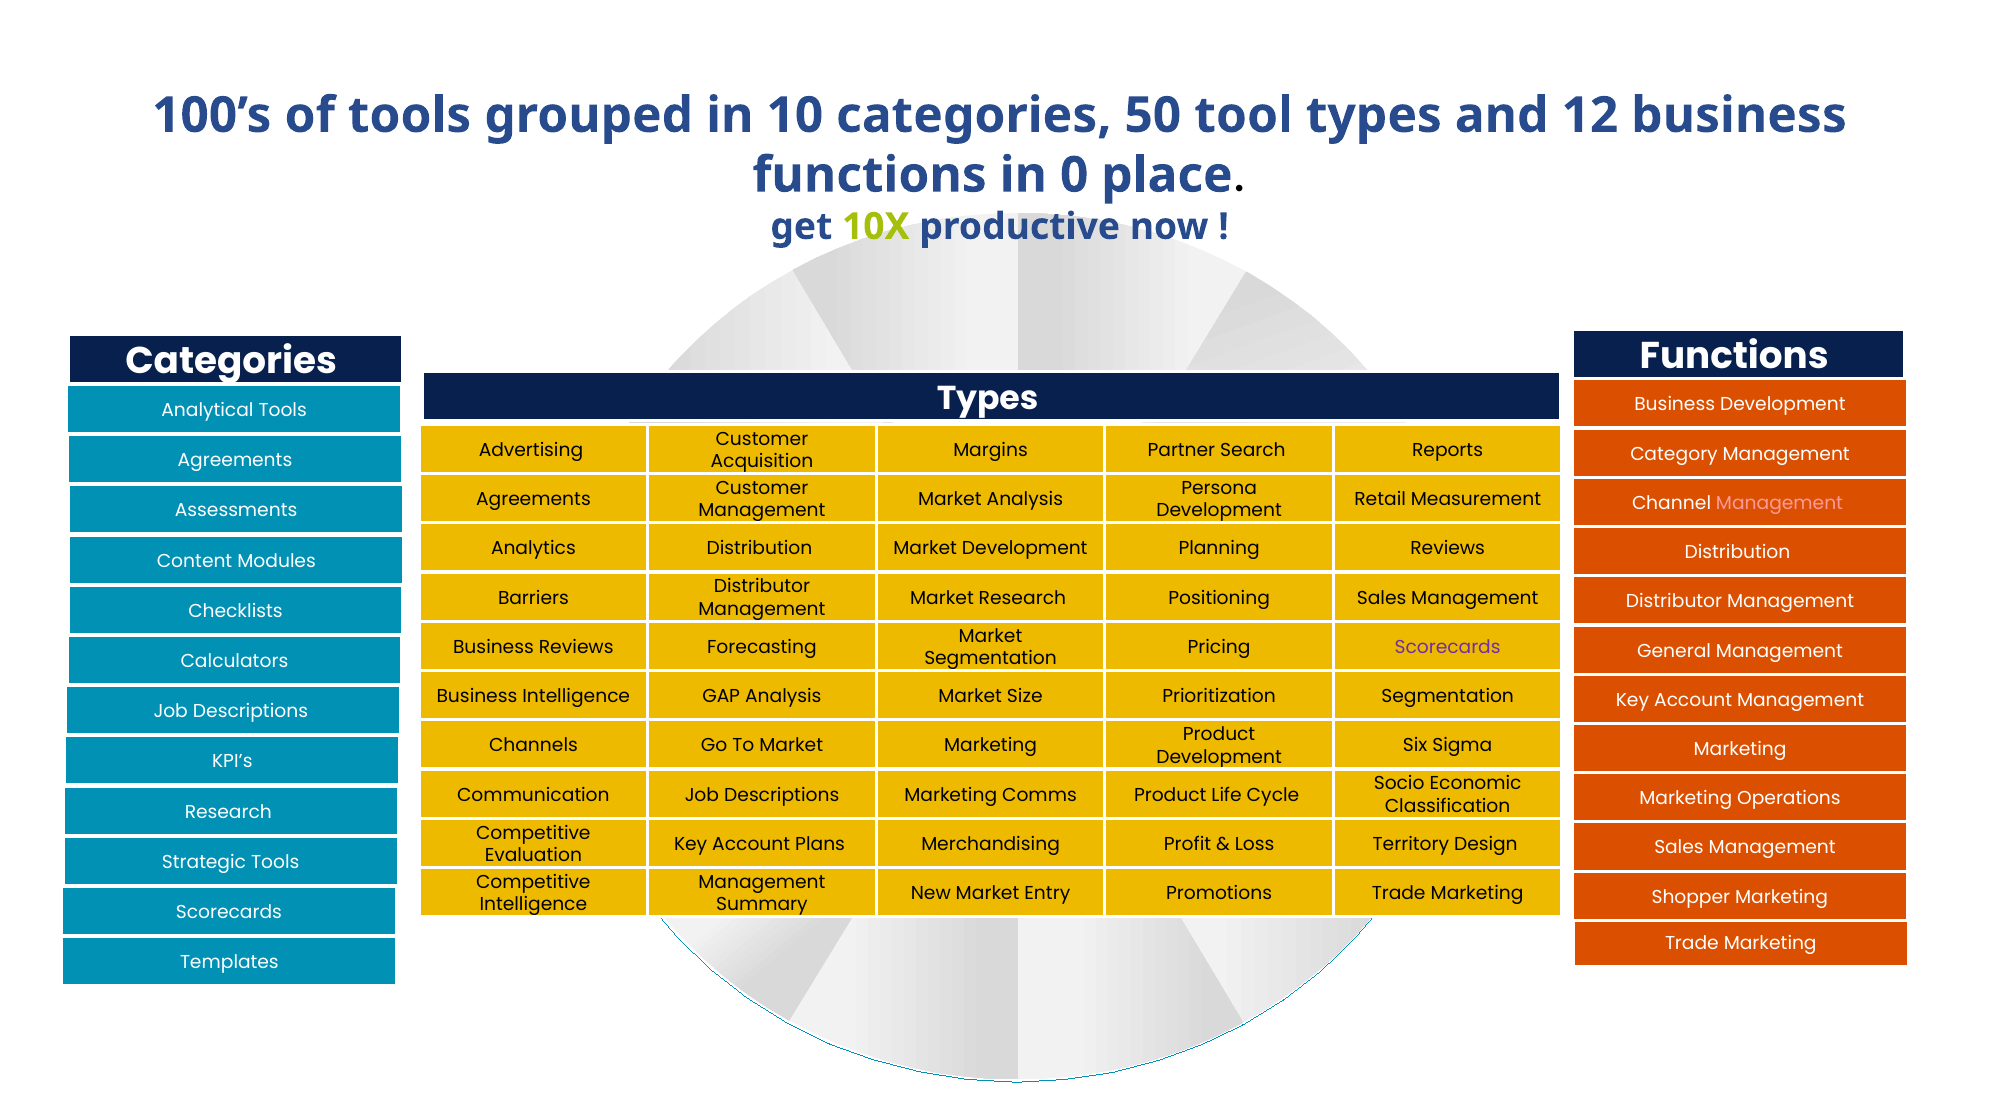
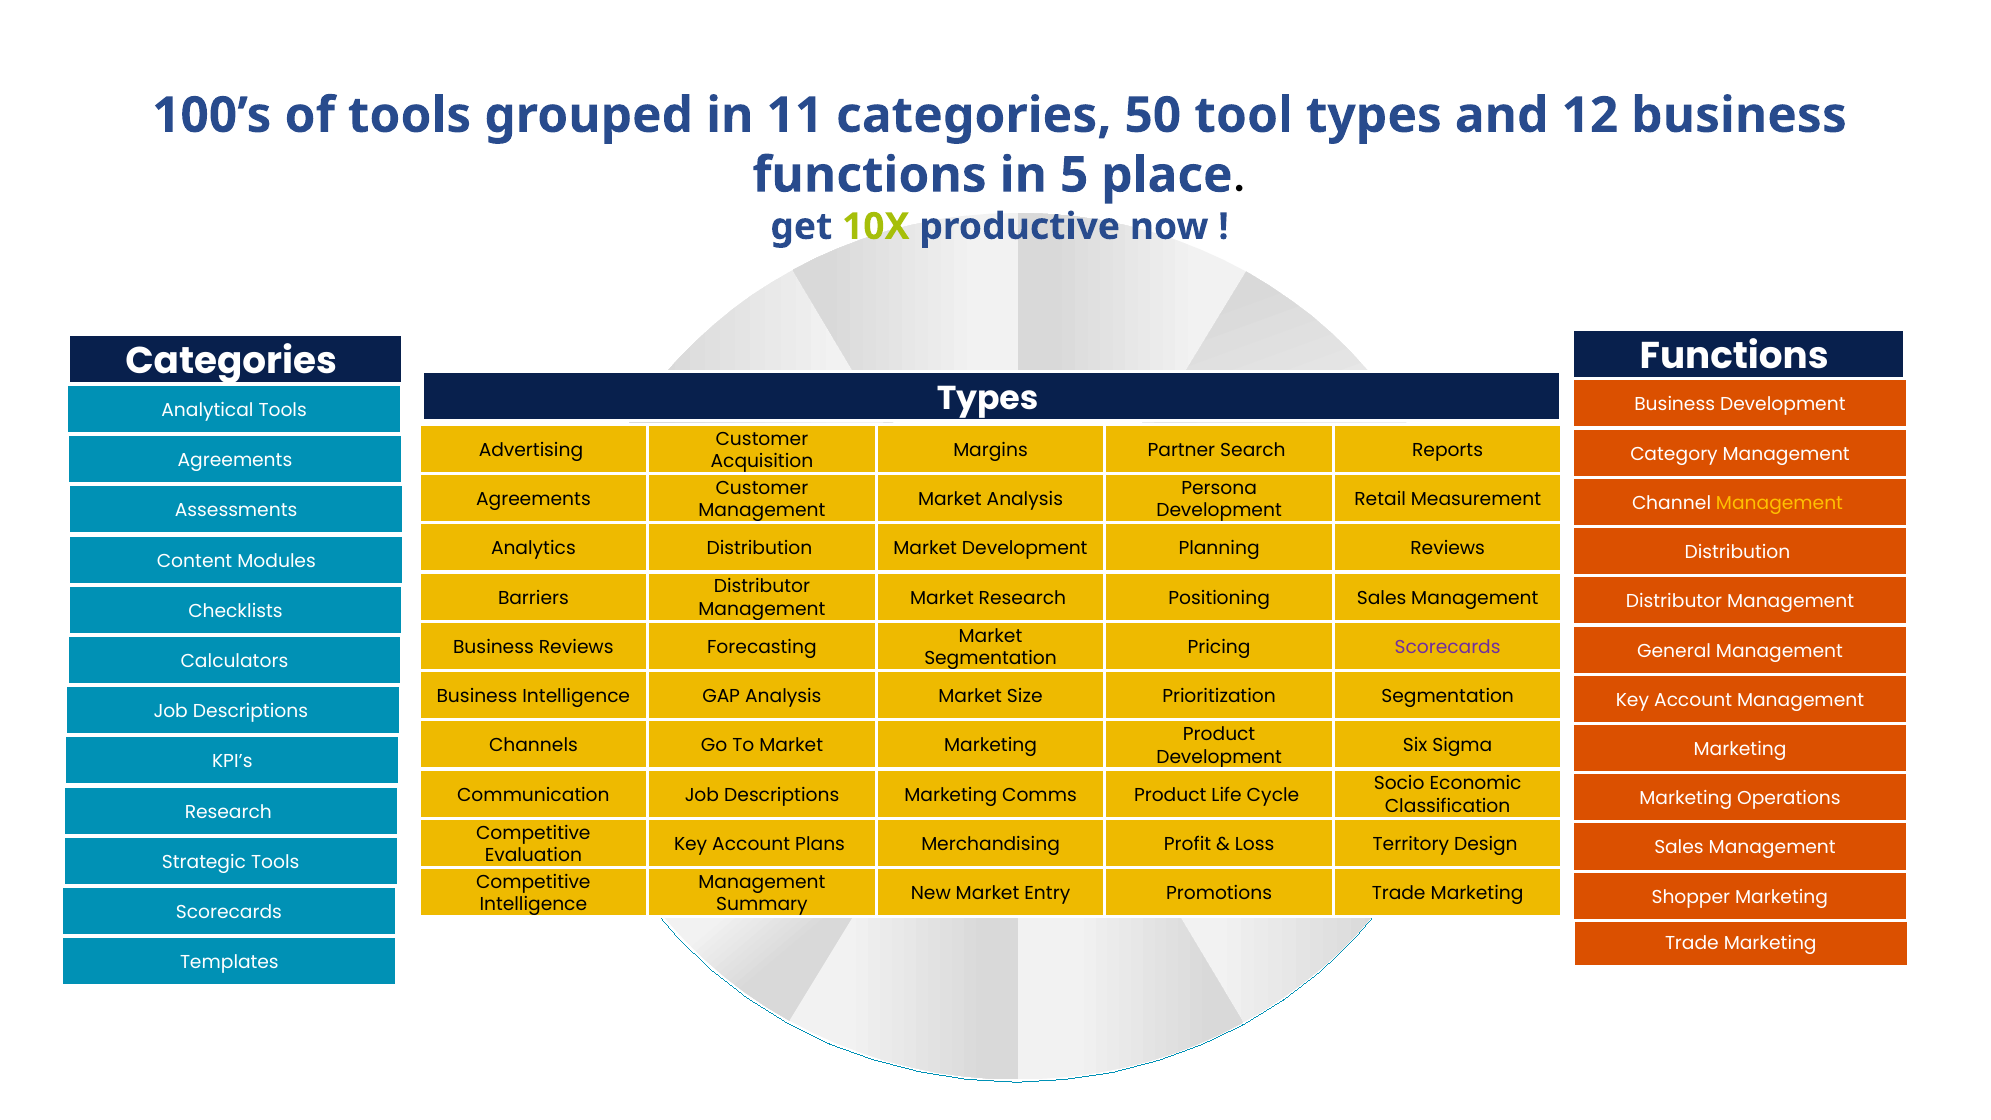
10: 10 -> 11
0: 0 -> 5
Management at (1780, 503) colour: pink -> yellow
